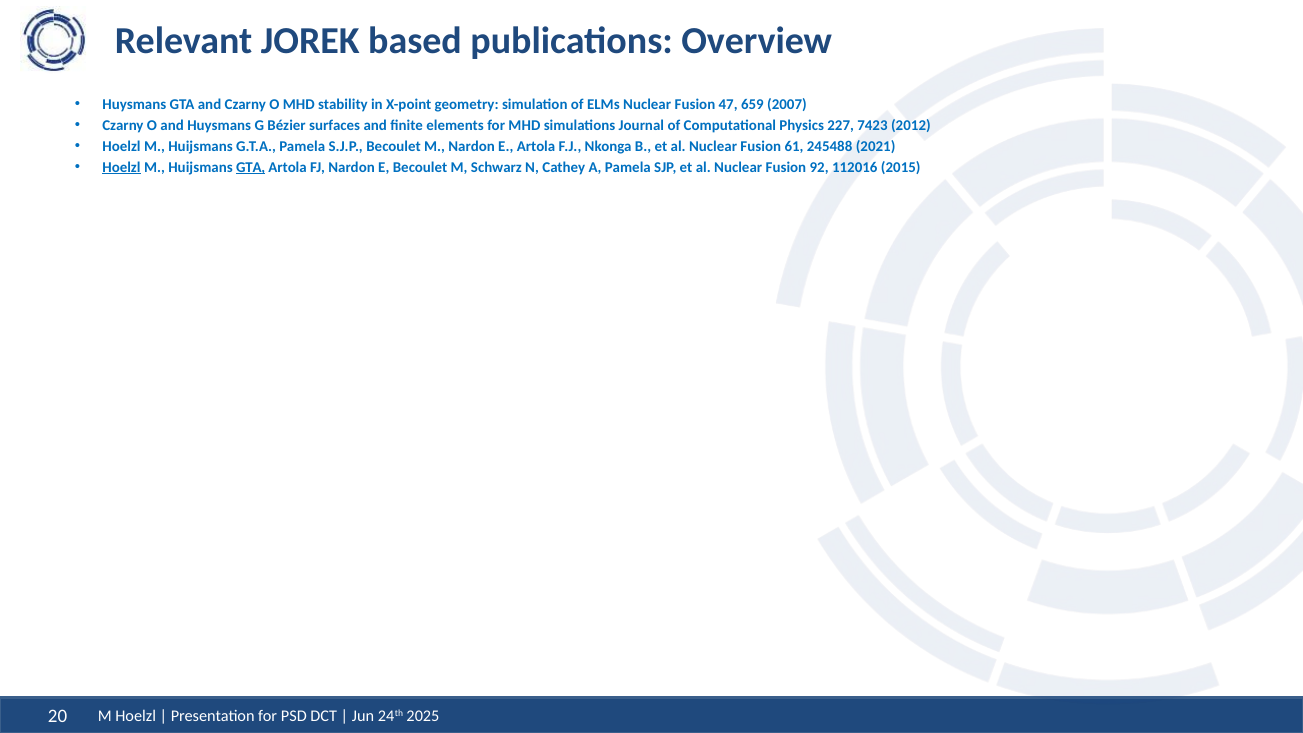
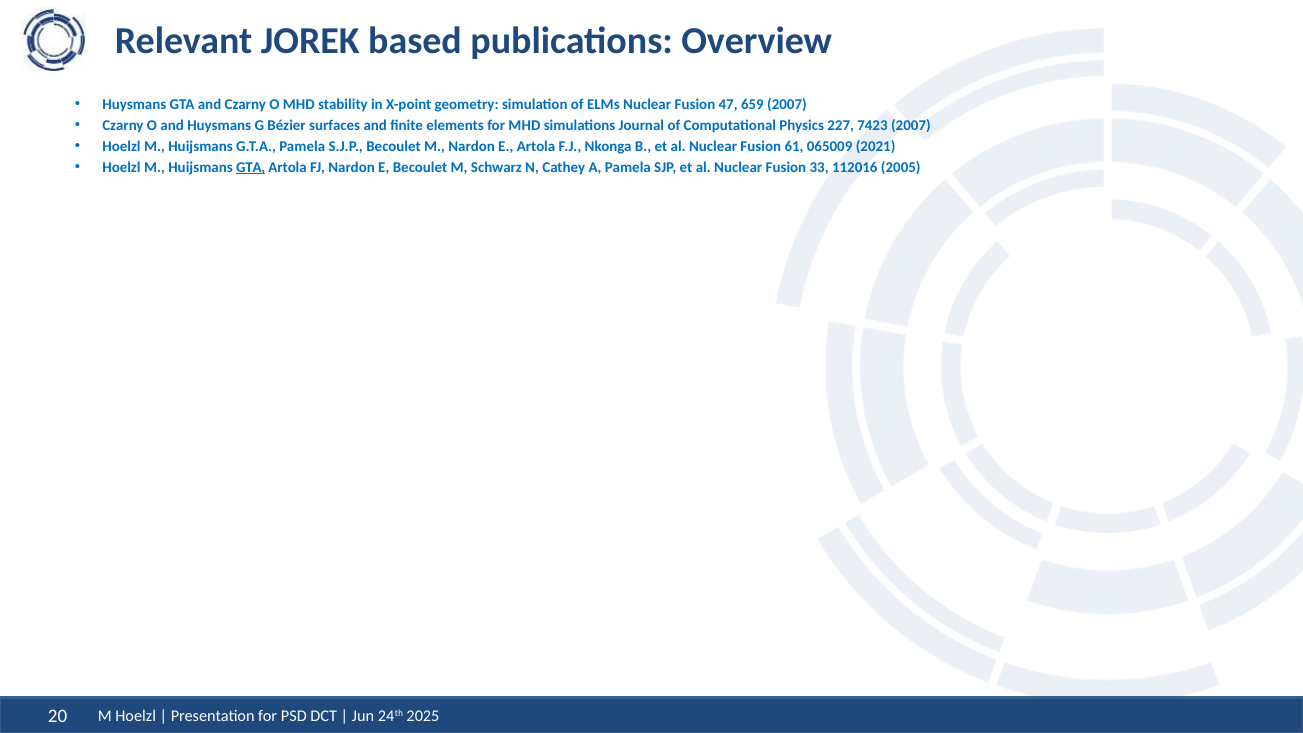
7423 2012: 2012 -> 2007
245488: 245488 -> 065009
Hoelzl at (121, 167) underline: present -> none
92: 92 -> 33
2015: 2015 -> 2005
